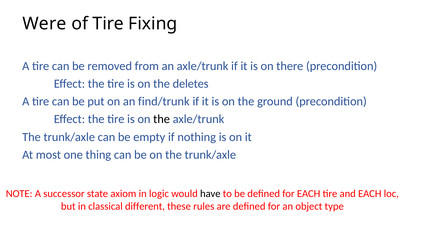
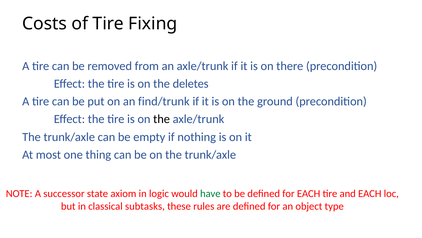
Were: Were -> Costs
have colour: black -> green
different: different -> subtasks
